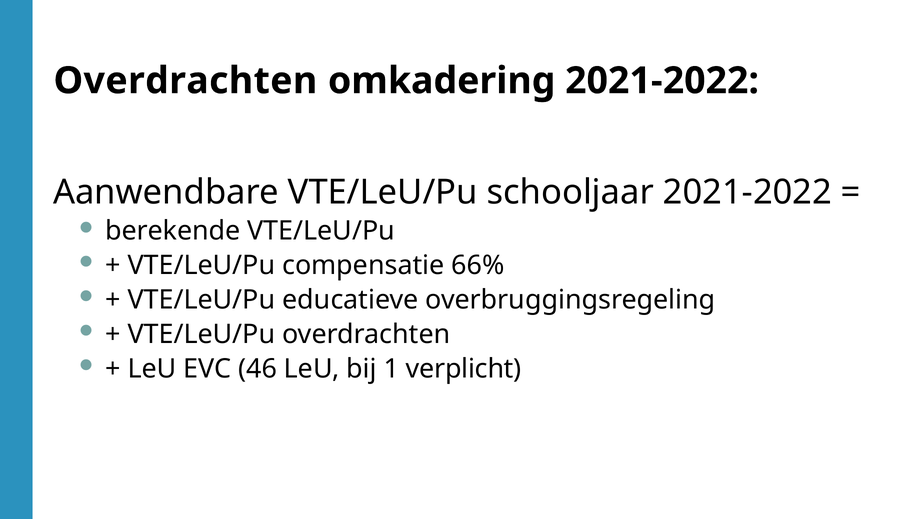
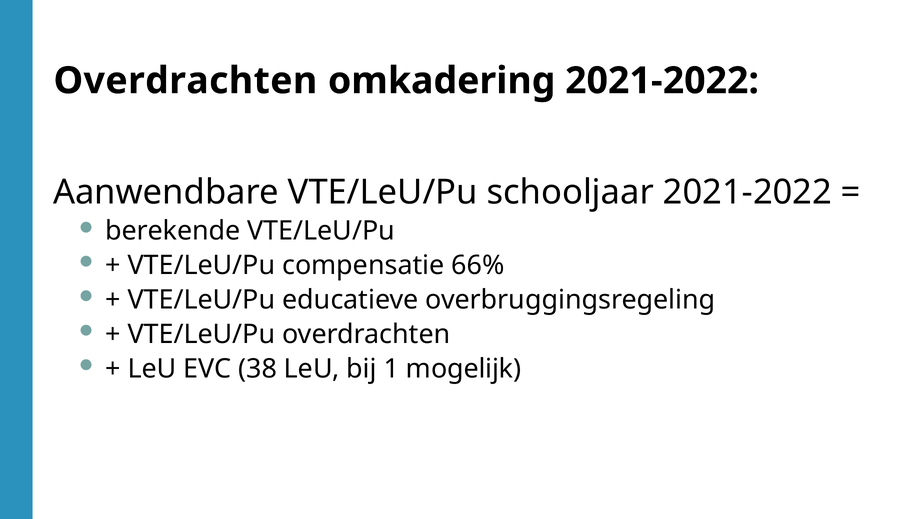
46: 46 -> 38
verplicht: verplicht -> mogelijk
